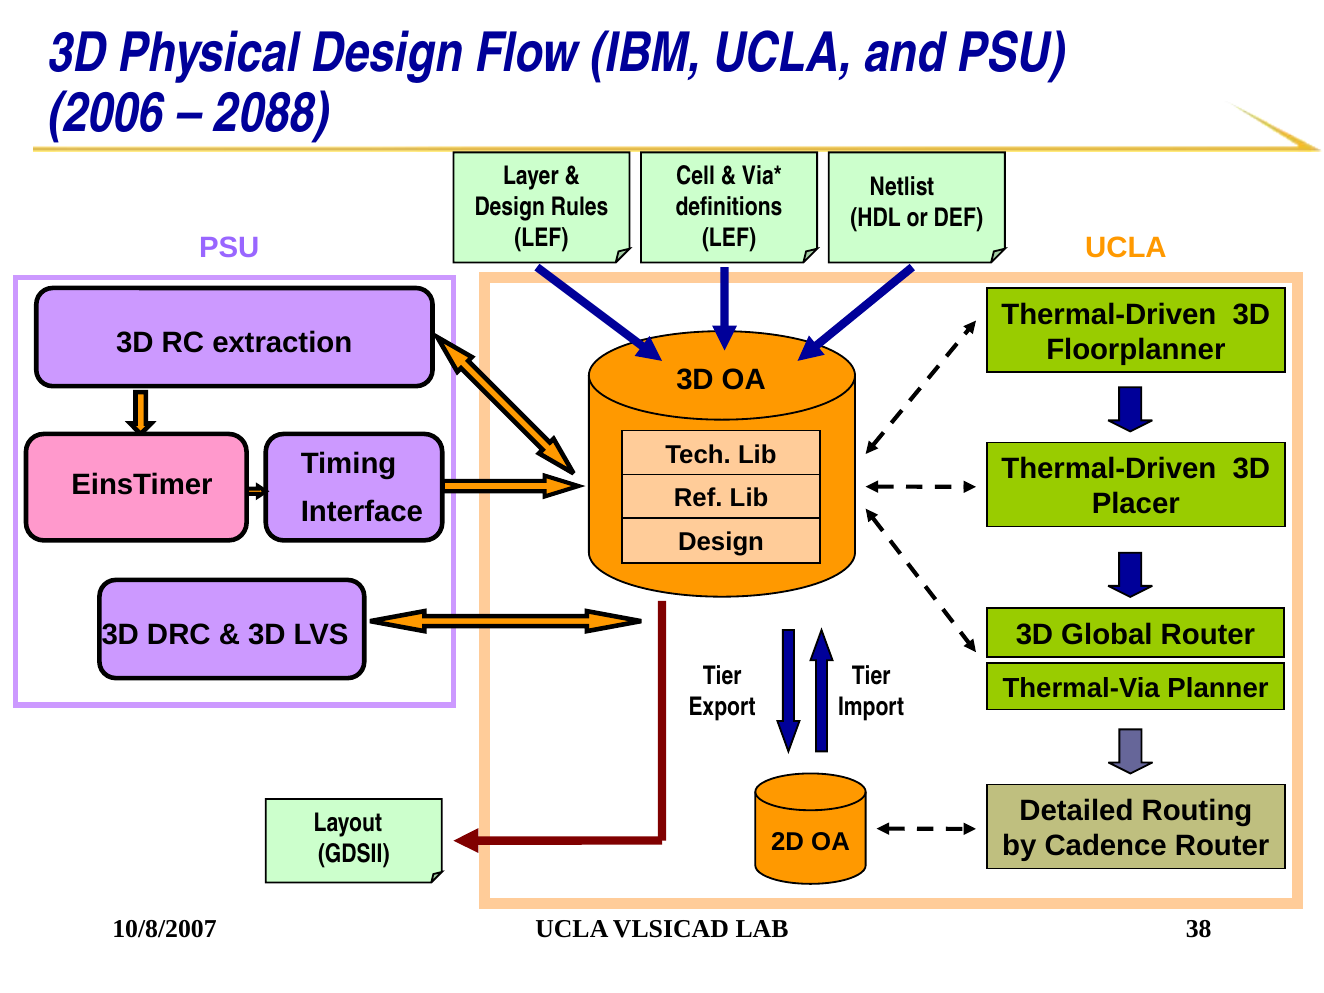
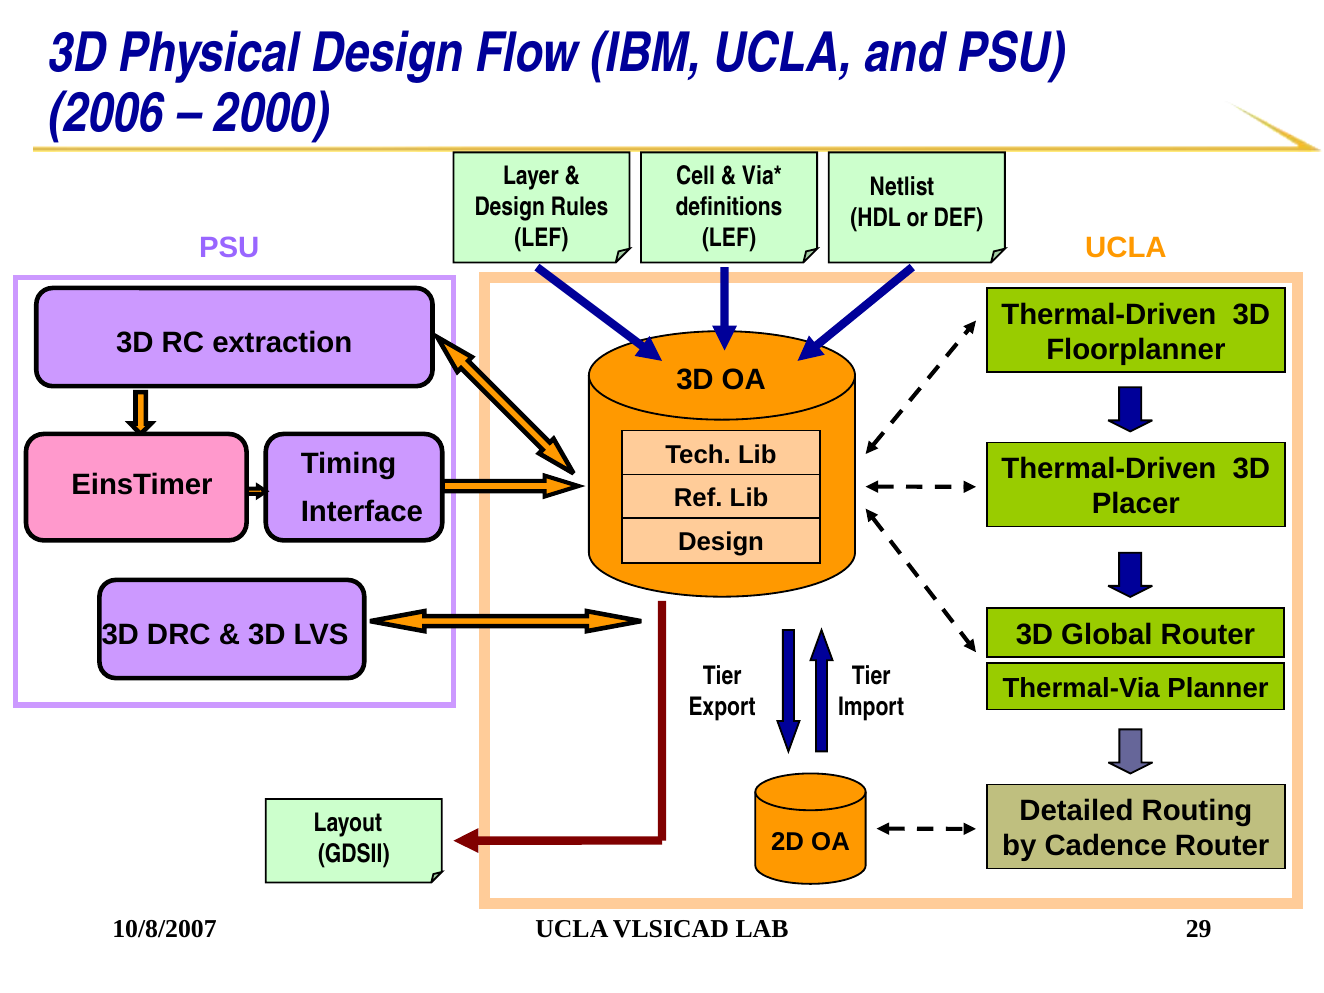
2088: 2088 -> 2000
38: 38 -> 29
